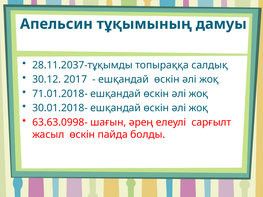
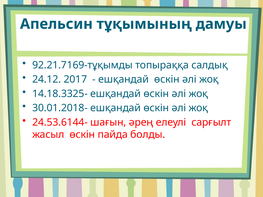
28.11.2037-тұқымды: 28.11.2037-тұқымды -> 92.21.7169-тұқымды
30.12: 30.12 -> 24.12
71.01.2018-: 71.01.2018- -> 14.18.3325-
63.63.0998-: 63.63.0998- -> 24.53.6144-
